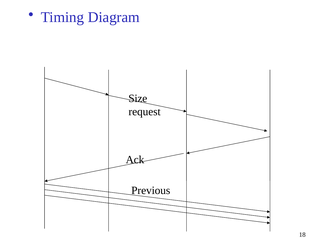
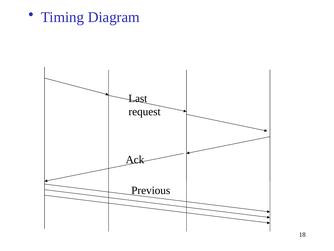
Size: Size -> Last
